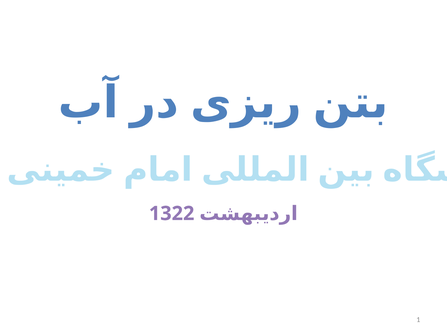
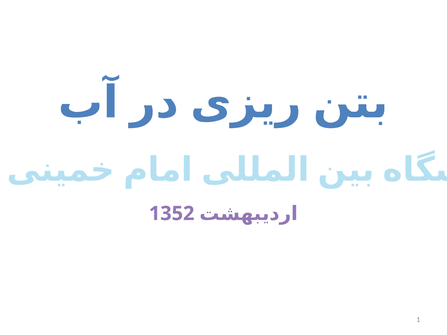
1322: 1322 -> 1352
